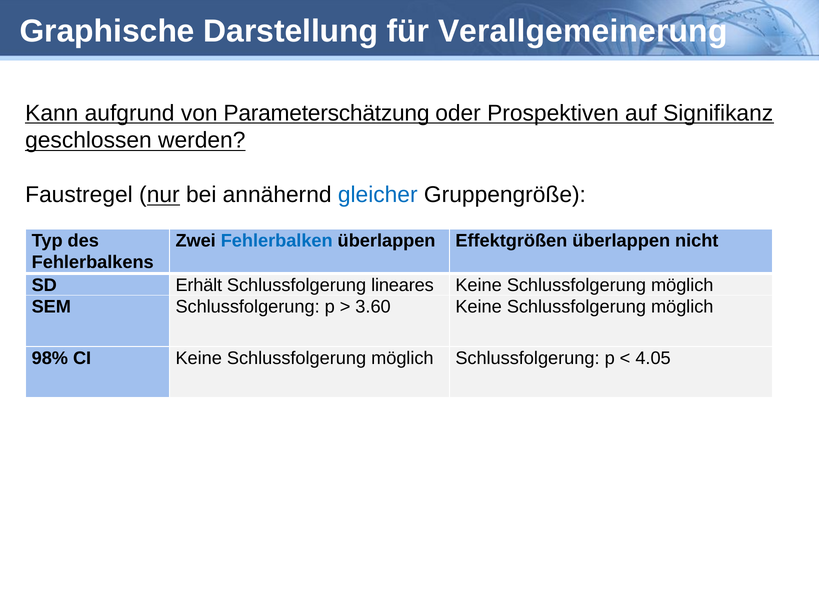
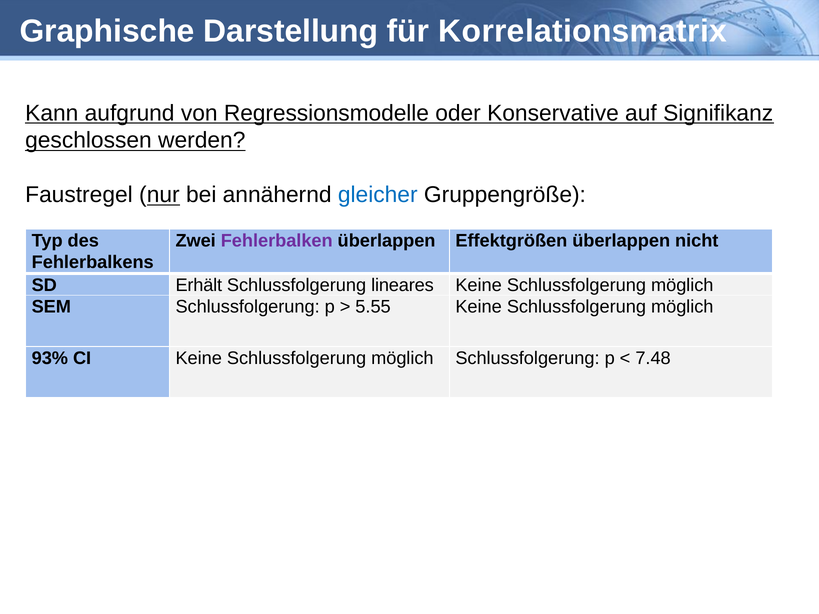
Verallgemeinerung: Verallgemeinerung -> Korrelationsmatrix
Parameterschätzung: Parameterschätzung -> Regressionsmodelle
Prospektiven: Prospektiven -> Konservative
Fehlerbalken colour: blue -> purple
3.60: 3.60 -> 5.55
98%: 98% -> 93%
4.05: 4.05 -> 7.48
